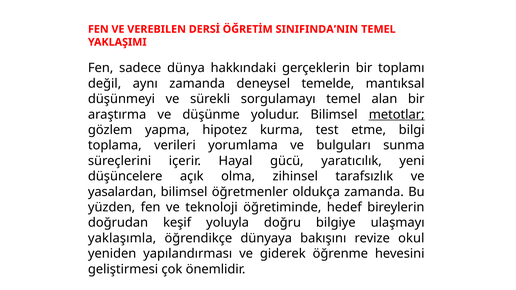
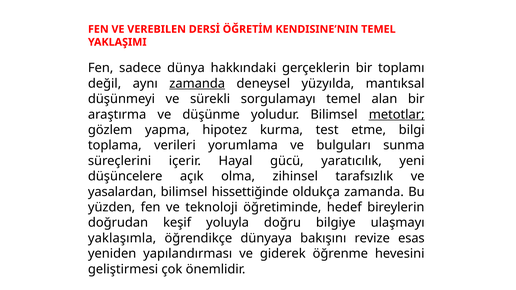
SINIFINDA’NIN: SINIFINDA’NIN -> KENDISINE’NIN
zamanda at (197, 84) underline: none -> present
temelde: temelde -> yüzyılda
öğretmenler: öğretmenler -> hissettiğinde
okul: okul -> esas
